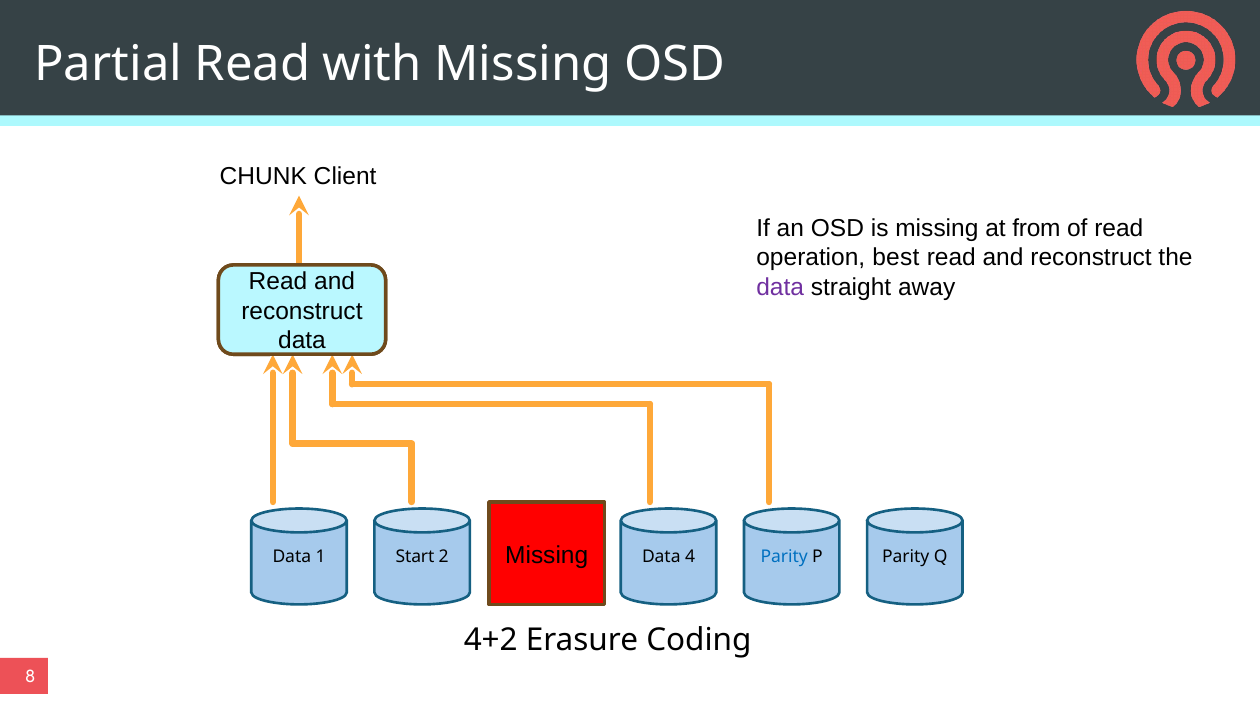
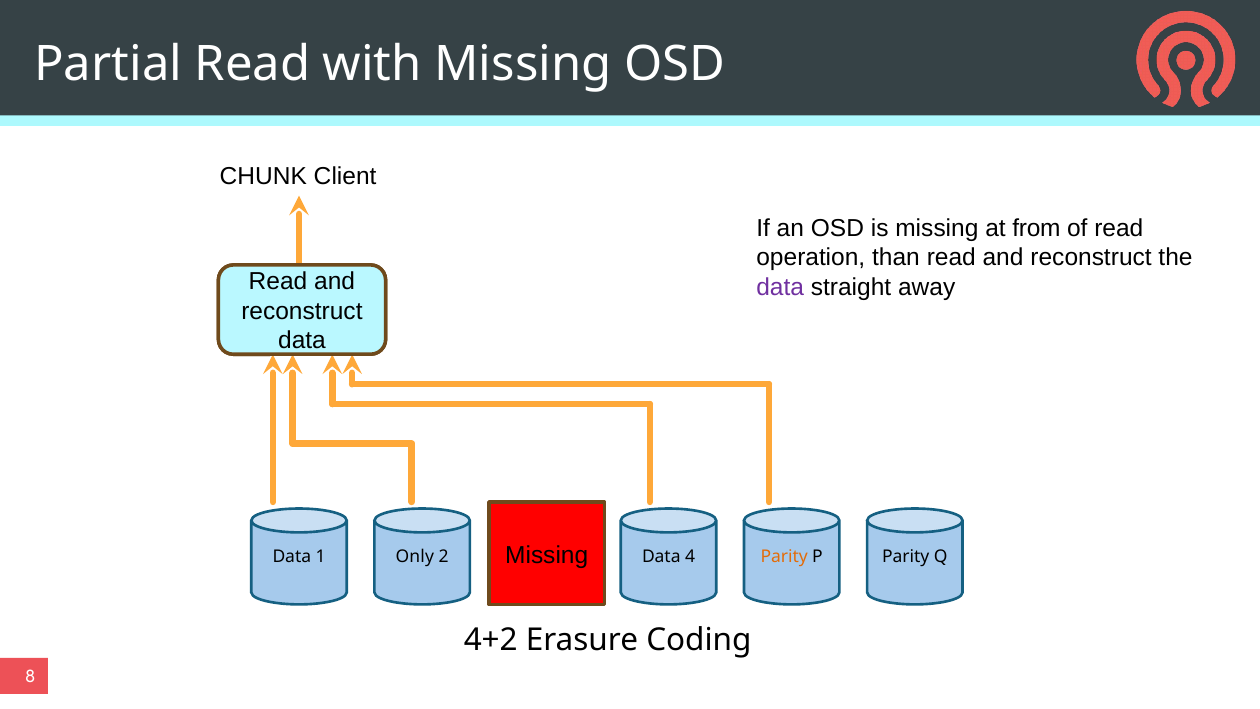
best: best -> than
Start: Start -> Only
Parity at (784, 557) colour: blue -> orange
